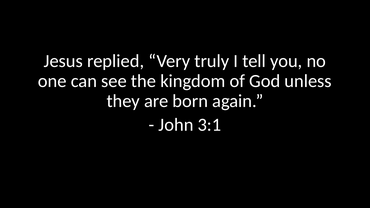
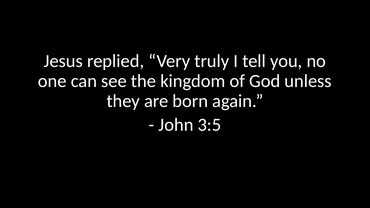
3:1: 3:1 -> 3:5
